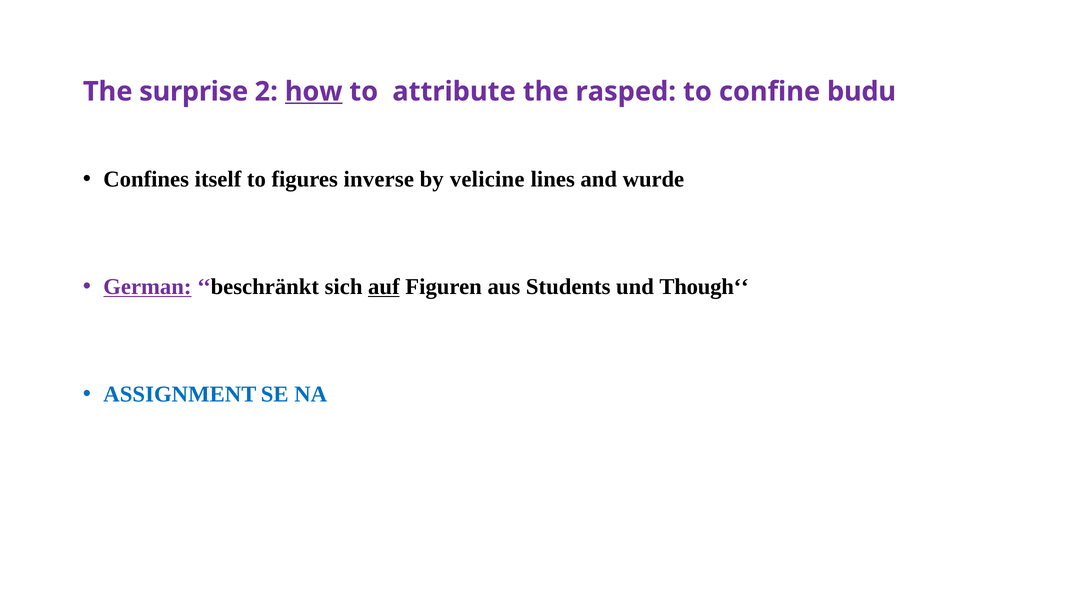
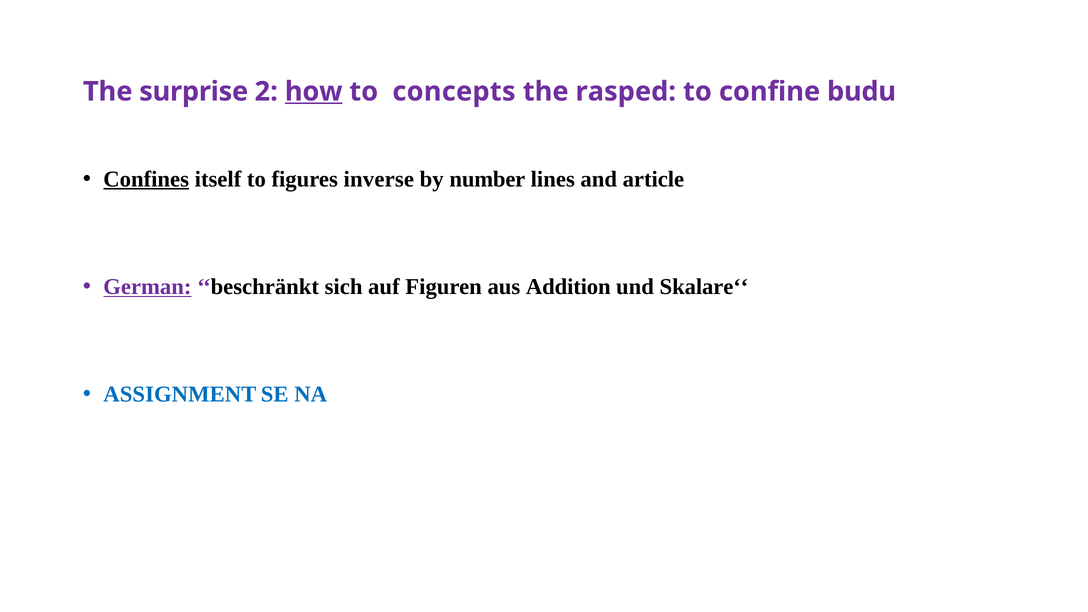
attribute: attribute -> concepts
Confines underline: none -> present
velicine: velicine -> number
wurde: wurde -> article
auf underline: present -> none
Students: Students -> Addition
Though‘‘: Though‘‘ -> Skalare‘‘
